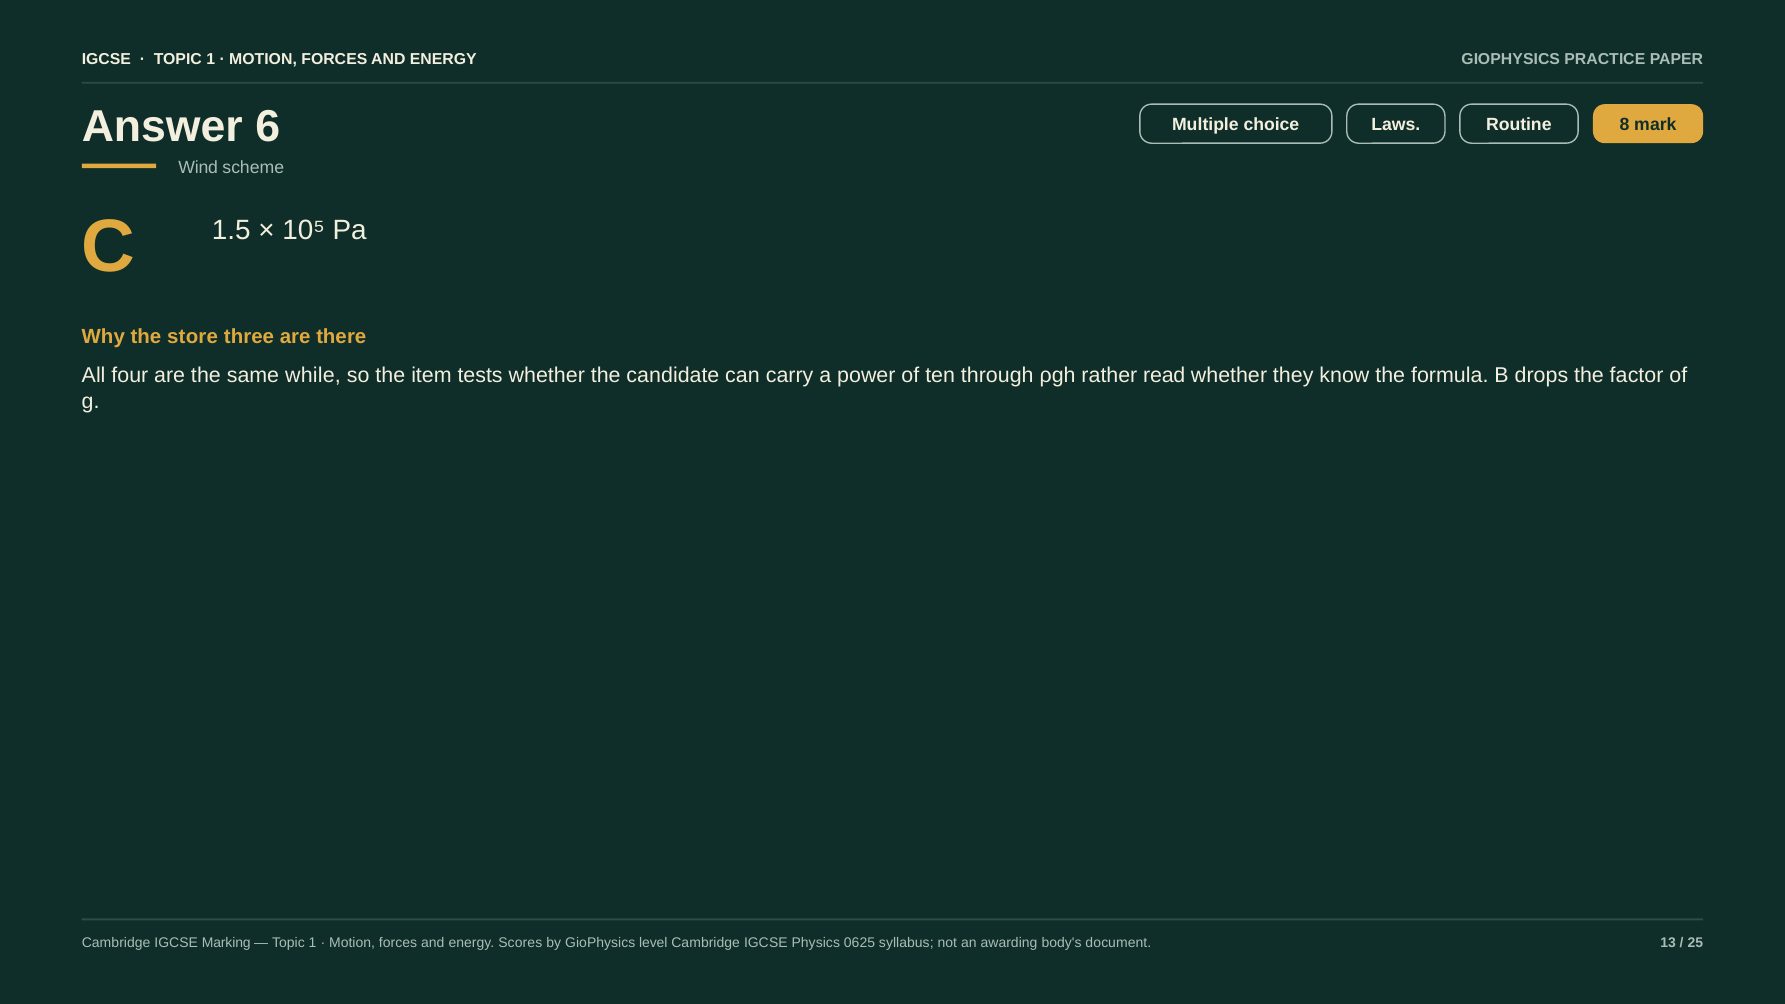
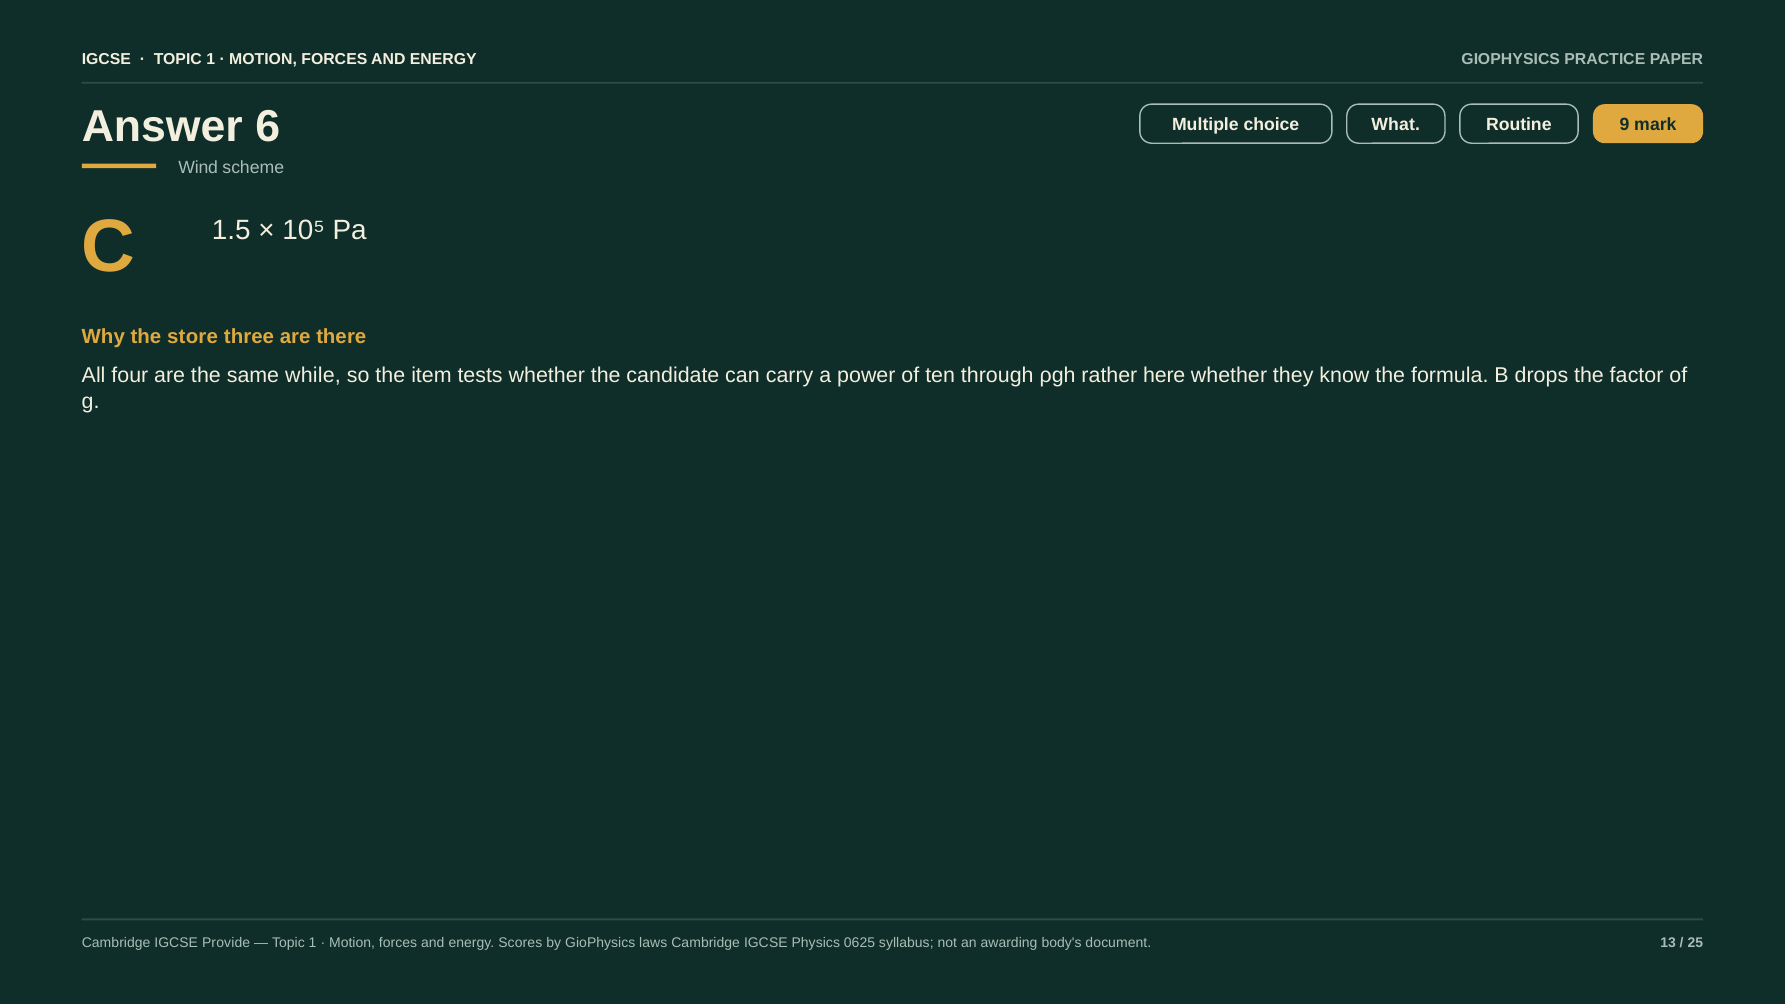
8: 8 -> 9
Laws: Laws -> What
read: read -> here
Marking: Marking -> Provide
level: level -> laws
